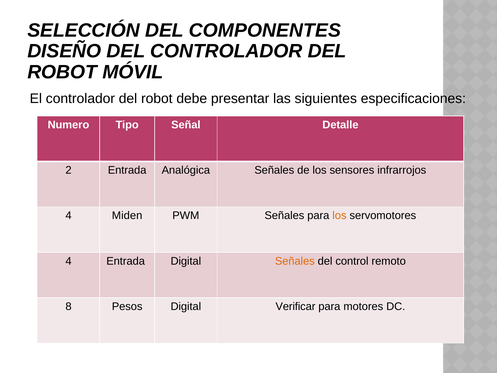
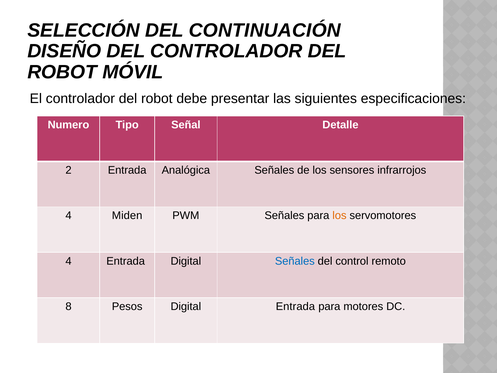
COMPONENTES: COMPONENTES -> CONTINUACIÓN
Señales at (295, 261) colour: orange -> blue
Digital Verificar: Verificar -> Entrada
